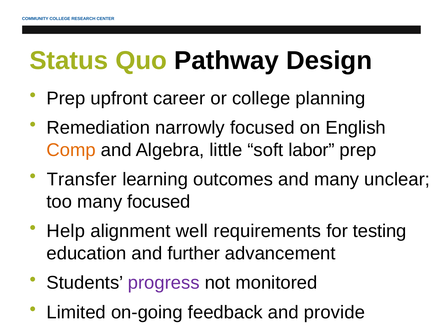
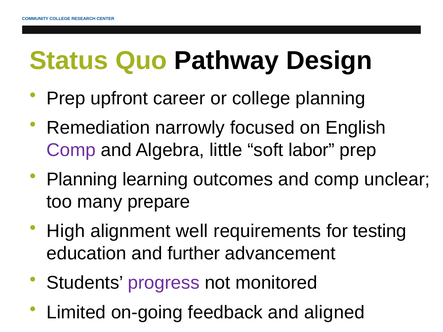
Comp at (71, 150) colour: orange -> purple
Transfer at (82, 180): Transfer -> Planning
and many: many -> comp
many focused: focused -> prepare
Help: Help -> High
provide: provide -> aligned
